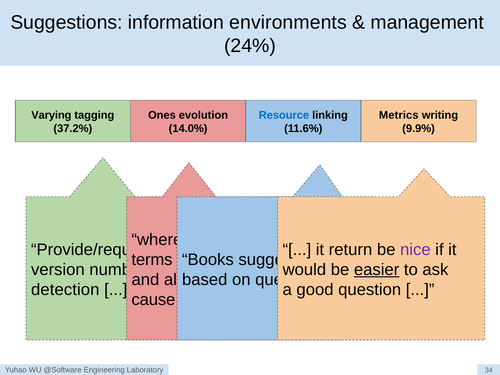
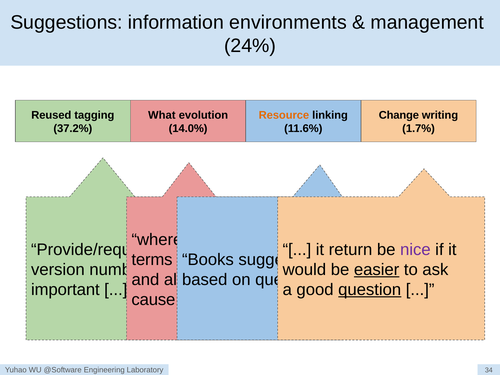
Varying: Varying -> Reused
Ones: Ones -> What
Resource colour: blue -> orange
Metrics: Metrics -> Change
9.9%: 9.9% -> 1.7%
detection: detection -> important
question underline: none -> present
